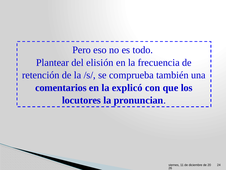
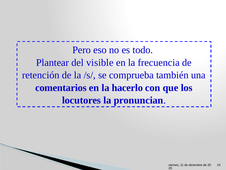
elisión: elisión -> visible
explicó: explicó -> hacerlo
